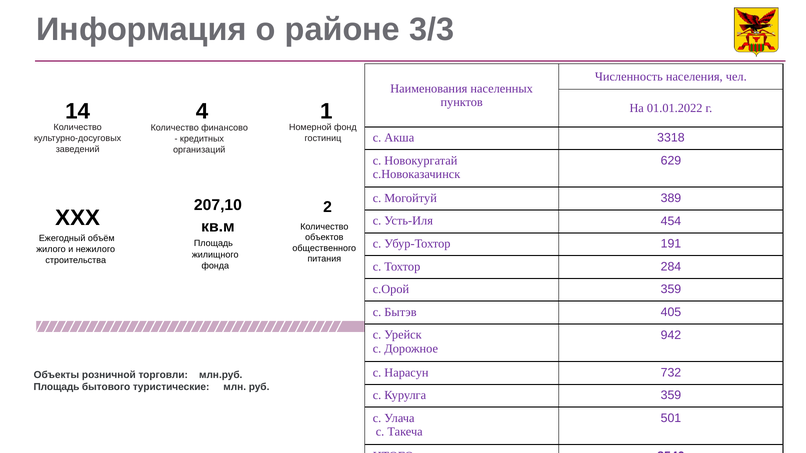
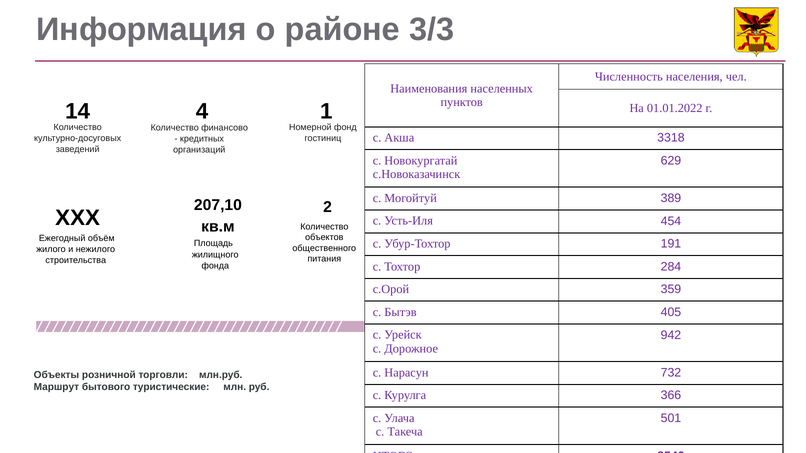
Площадь at (56, 387): Площадь -> Маршрут
Курулга 359: 359 -> 366
